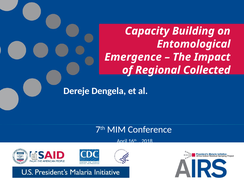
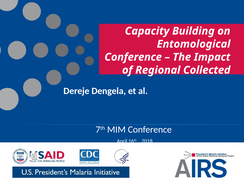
Emergence at (133, 57): Emergence -> Conference
